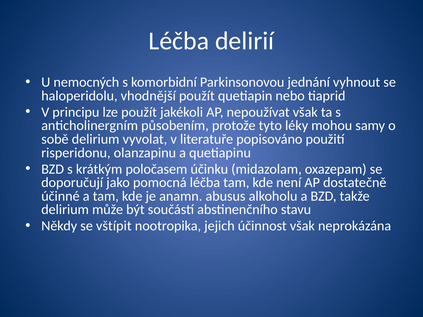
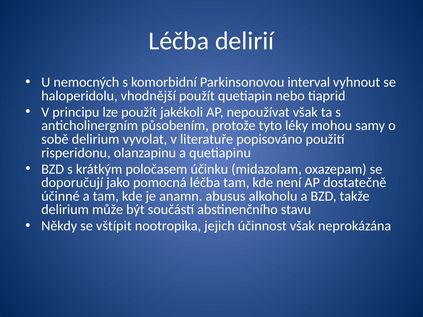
jednání: jednání -> interval
